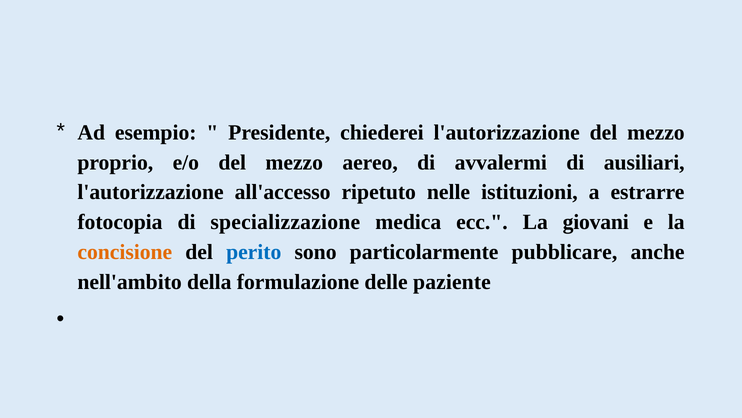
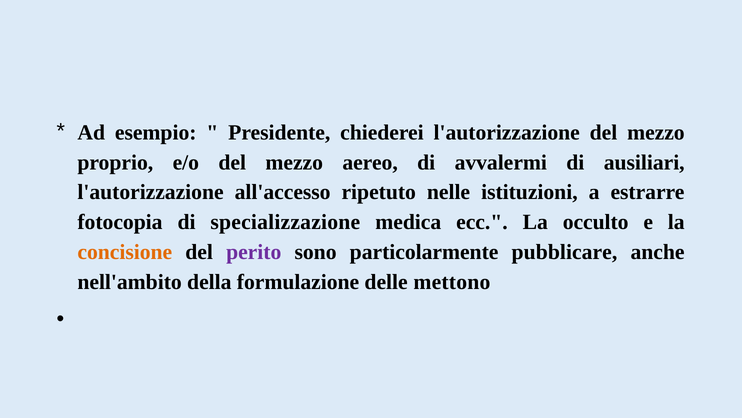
giovani: giovani -> occulto
perito colour: blue -> purple
paziente: paziente -> mettono
